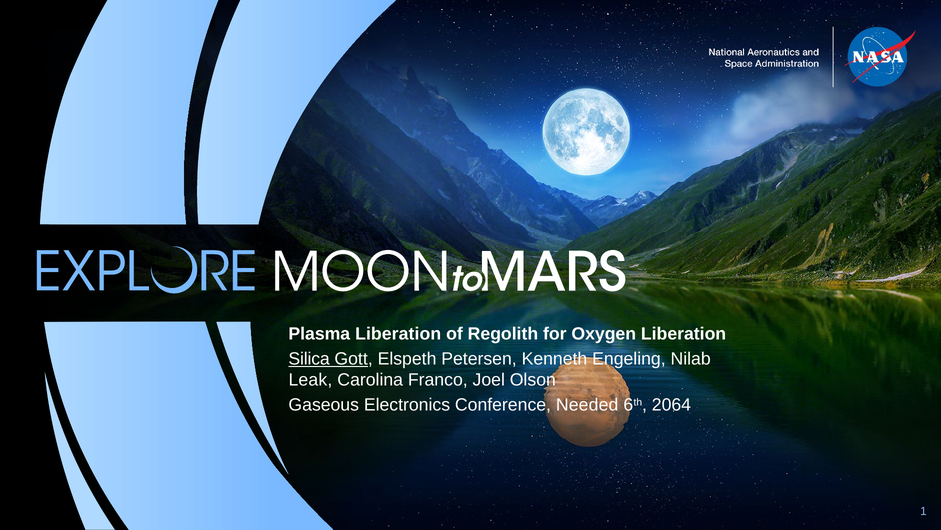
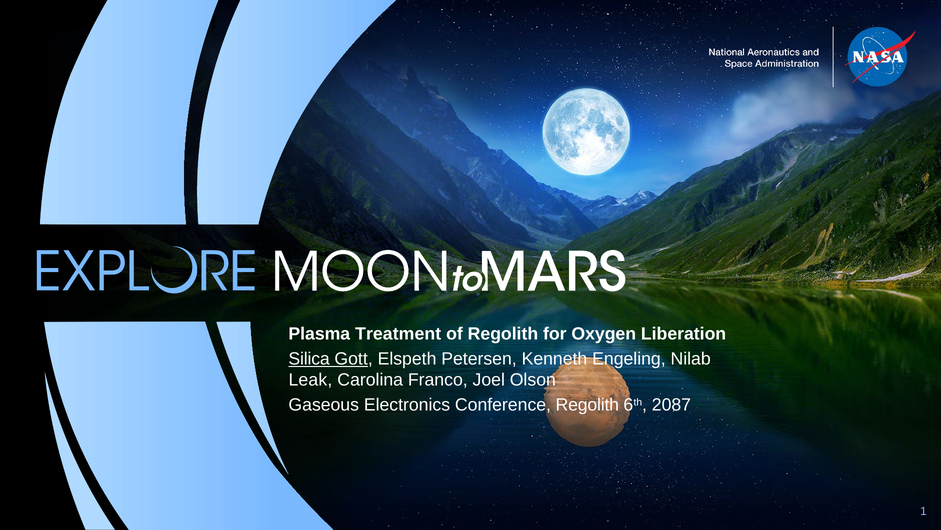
Plasma Liberation: Liberation -> Treatment
Conference Needed: Needed -> Regolith
2064: 2064 -> 2087
